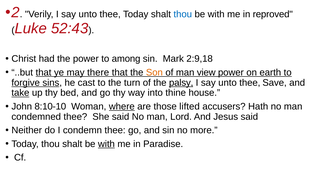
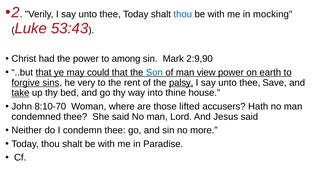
reproved: reproved -> mocking
52:43: 52:43 -> 53:43
2:9,18: 2:9,18 -> 2:9,90
there: there -> could
Son colour: orange -> blue
cast: cast -> very
turn: turn -> rent
8:10-10: 8:10-10 -> 8:10-70
where underline: present -> none
with at (106, 144) underline: present -> none
